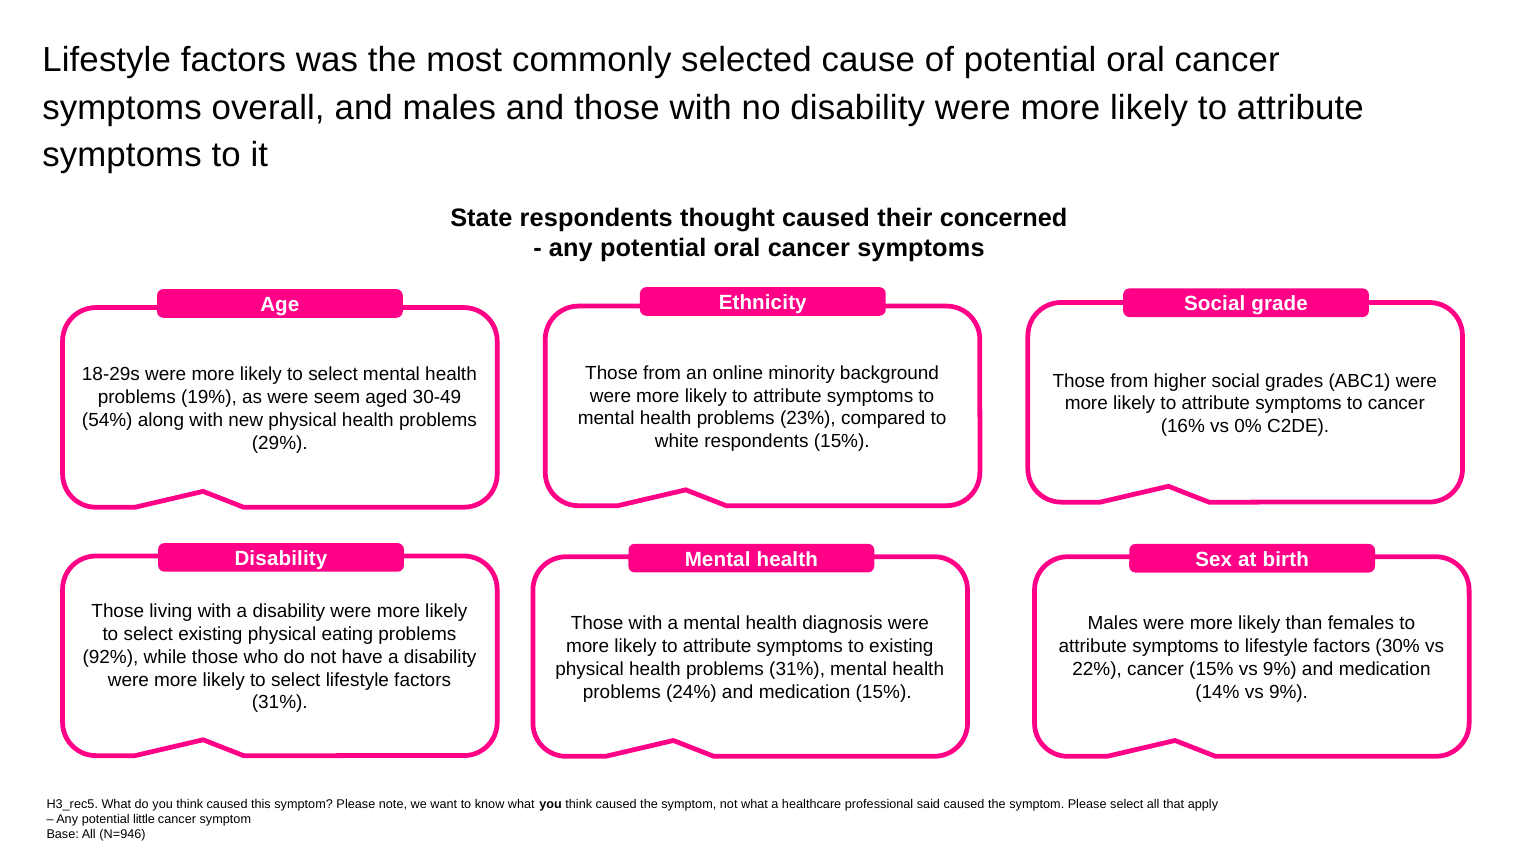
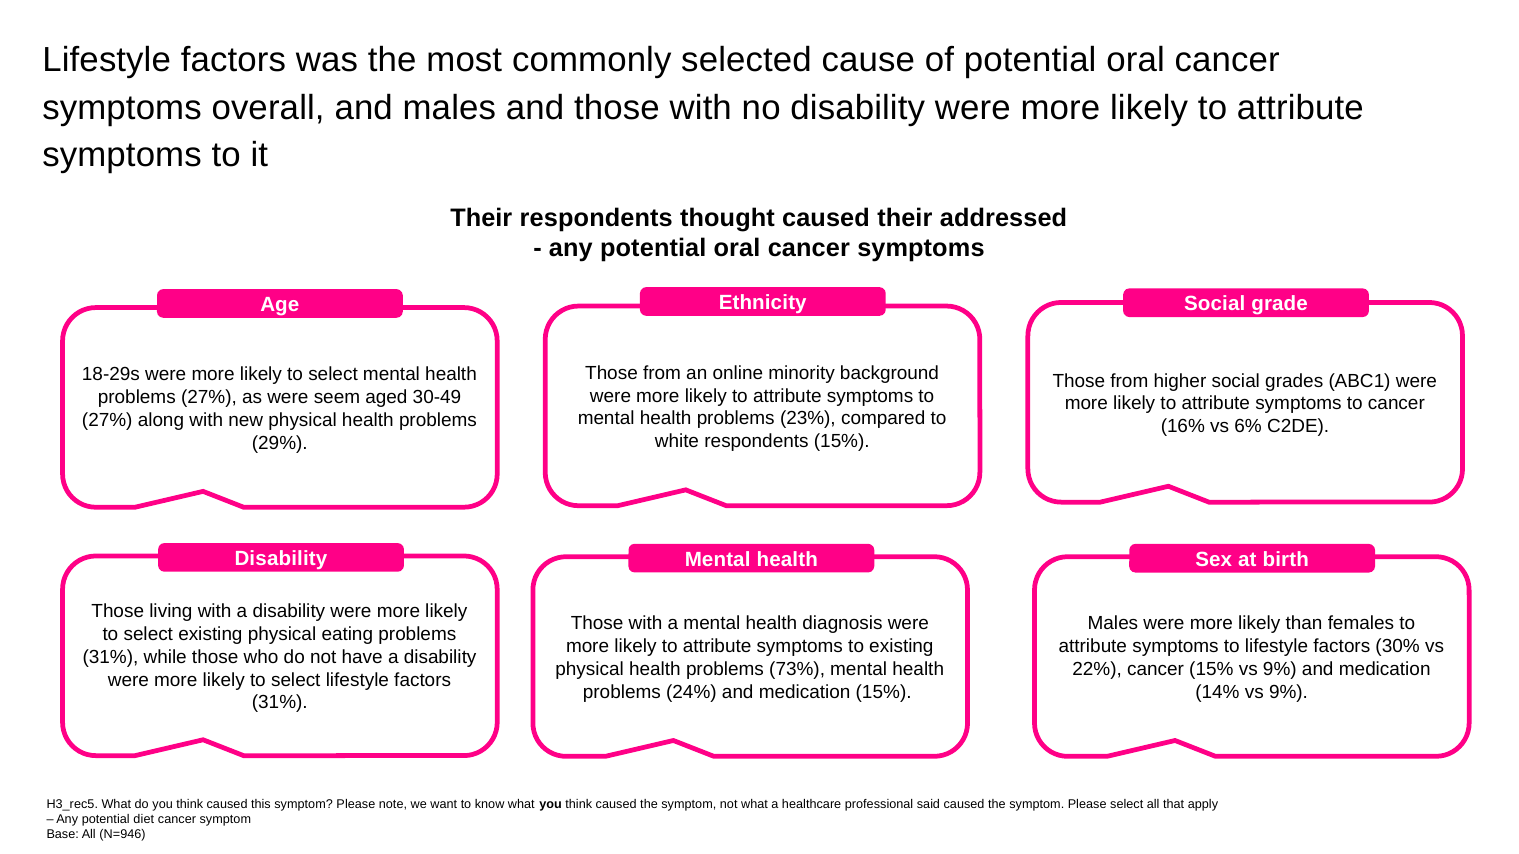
State at (481, 218): State -> Their
concerned: concerned -> addressed
problems 19%: 19% -> 27%
54% at (107, 420): 54% -> 27%
0%: 0% -> 6%
92% at (110, 657): 92% -> 31%
problems 31%: 31% -> 73%
little: little -> diet
